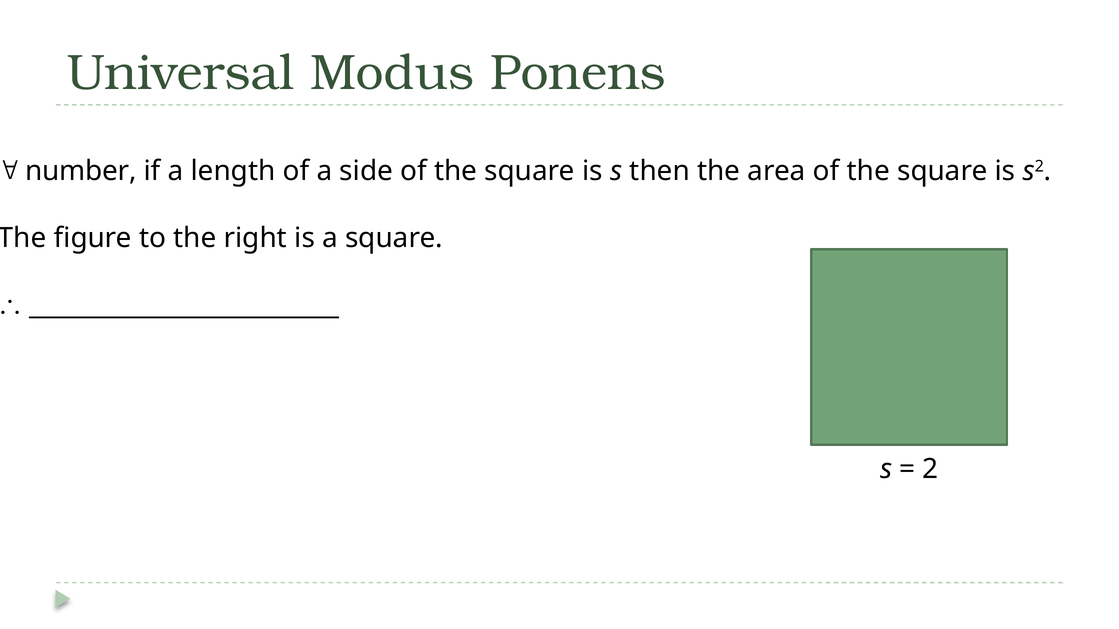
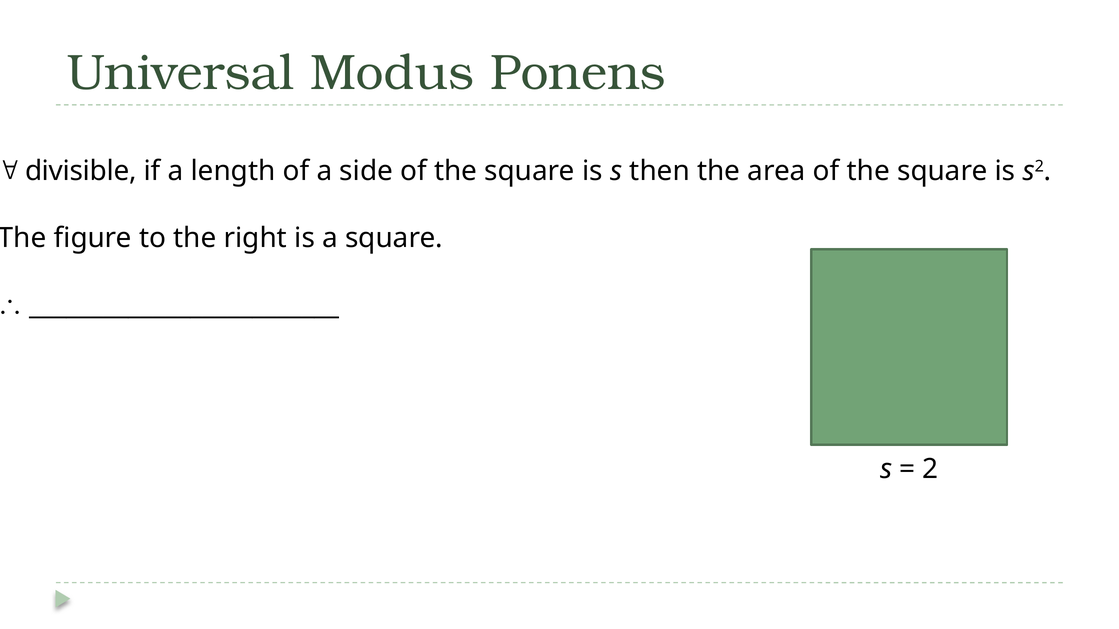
number: number -> divisible
